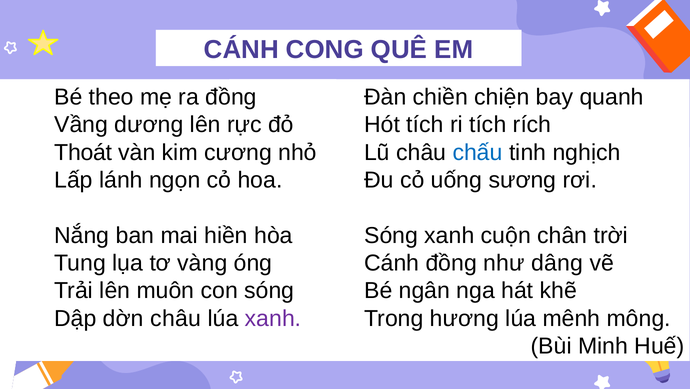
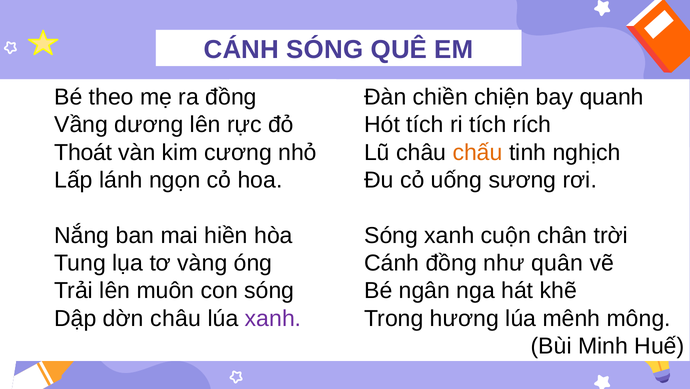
CÁNH CONG: CONG -> SÓNG
chấu colour: blue -> orange
dâng: dâng -> quân
